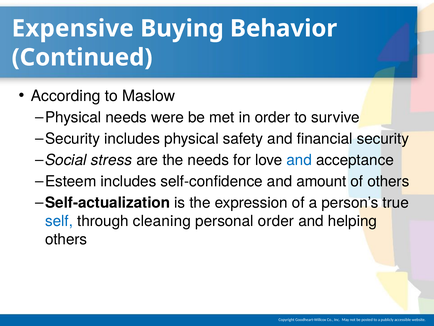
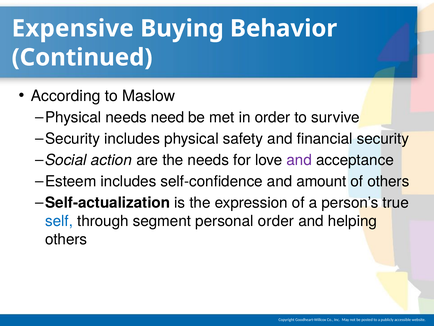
were: were -> need
stress: stress -> action
and at (299, 160) colour: blue -> purple
cleaning: cleaning -> segment
